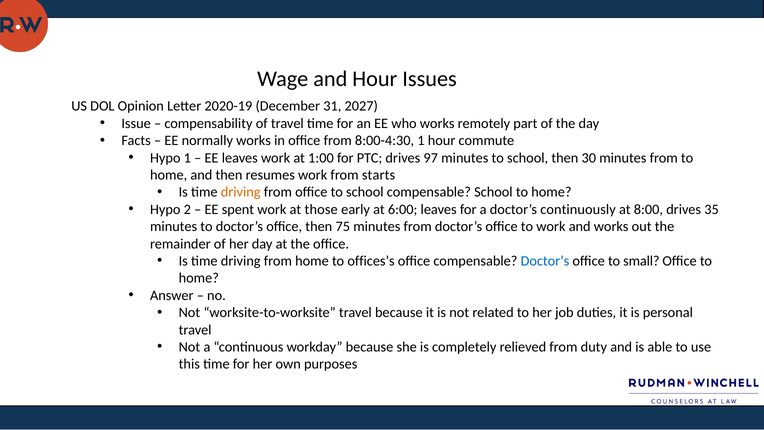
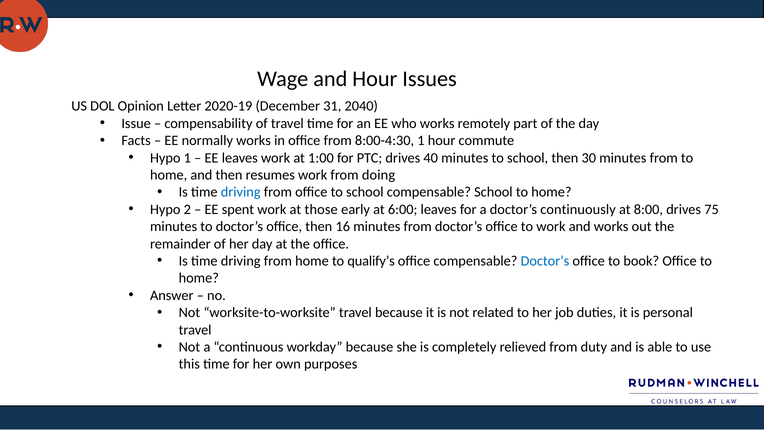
2027: 2027 -> 2040
97: 97 -> 40
starts: starts -> doing
driving at (241, 192) colour: orange -> blue
35: 35 -> 75
75: 75 -> 16
offices’s: offices’s -> qualify’s
small: small -> book
